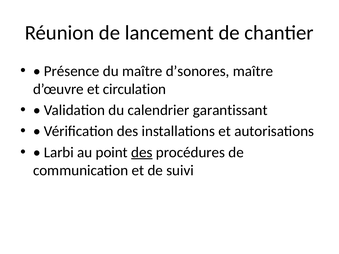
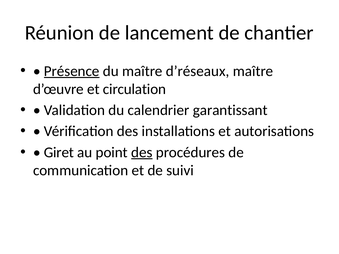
Présence underline: none -> present
d’sonores: d’sonores -> d’réseaux
Larbi: Larbi -> Giret
